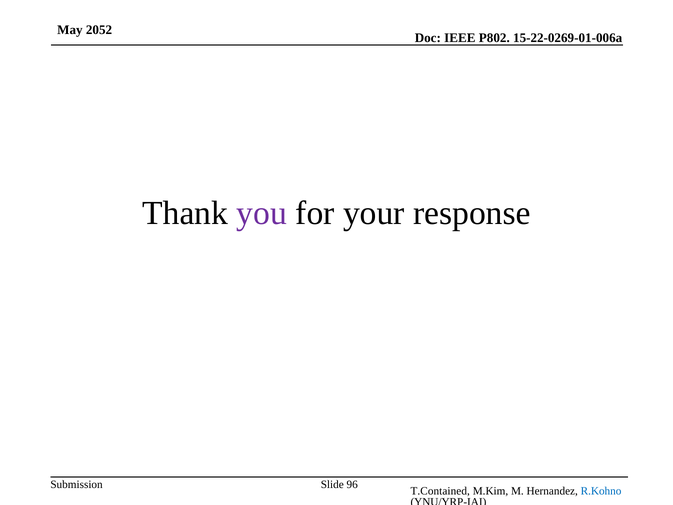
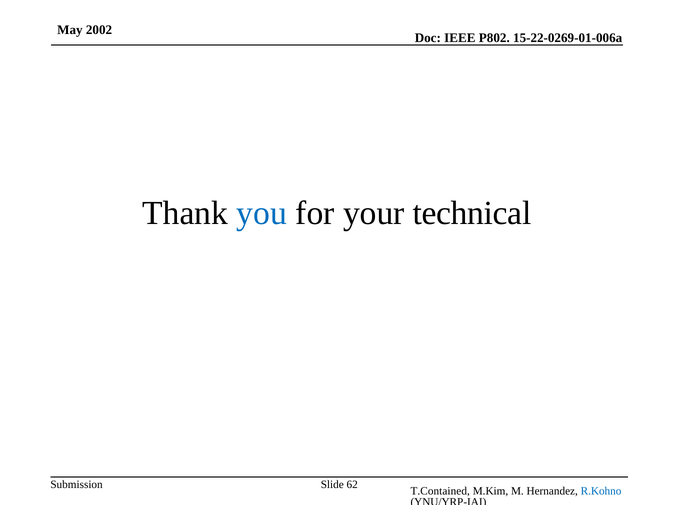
2052: 2052 -> 2002
you colour: purple -> blue
response: response -> technical
96: 96 -> 62
